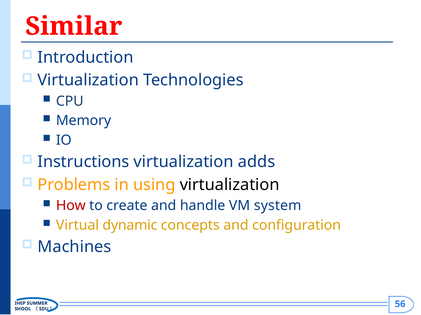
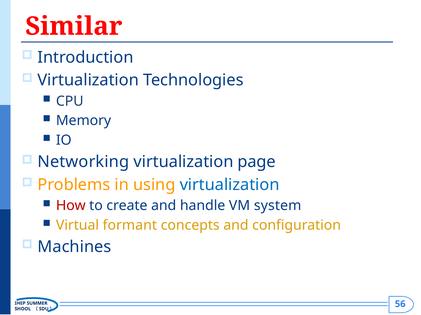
Instructions: Instructions -> Networking
adds: adds -> page
virtualization at (230, 185) colour: black -> blue
dynamic: dynamic -> formant
